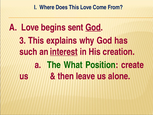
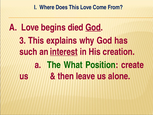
sent: sent -> died
